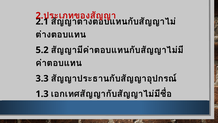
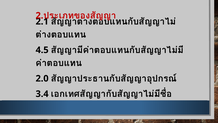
5.2: 5.2 -> 4.5
3.3: 3.3 -> 2.0
1.3: 1.3 -> 3.4
